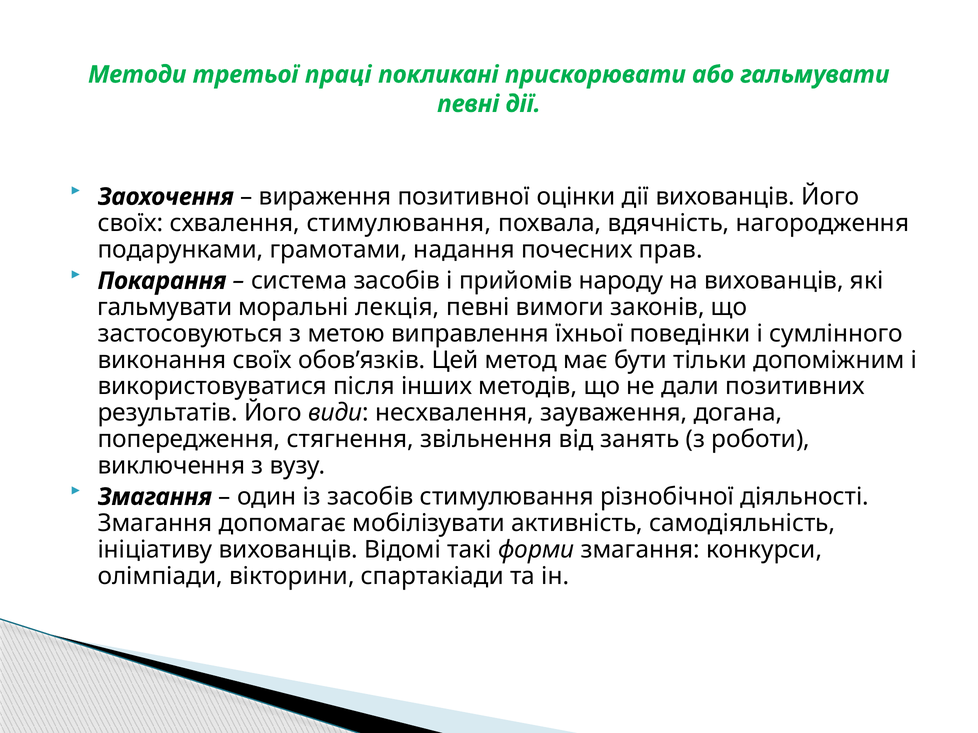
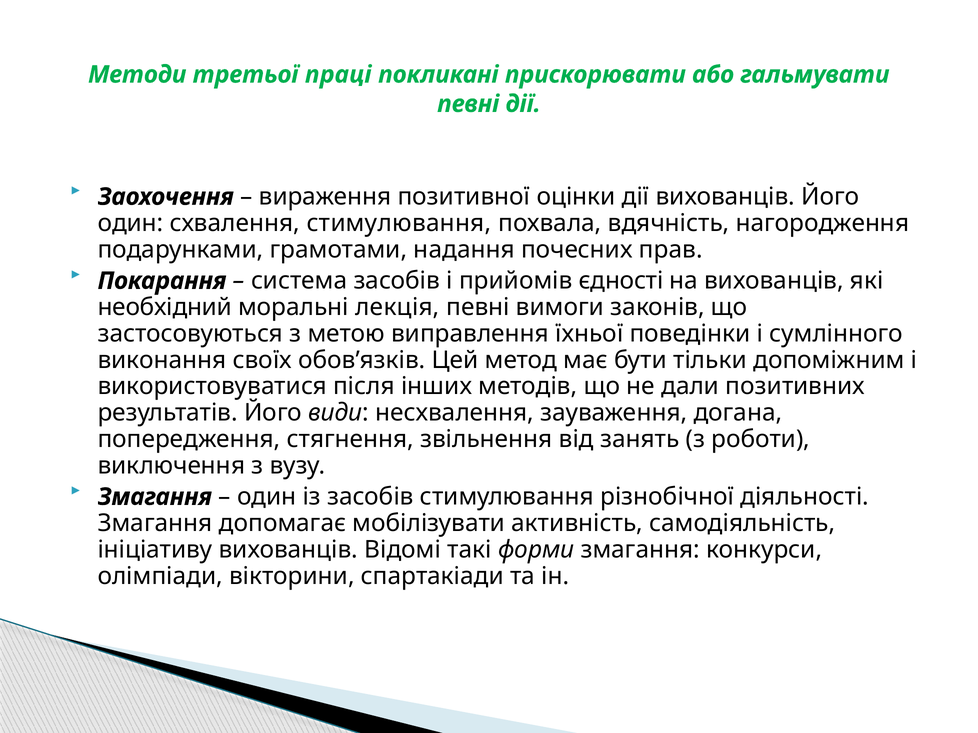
своїх at (130, 223): своїх -> один
народу: народу -> єдності
гальмувати at (165, 307): гальмувати -> необхідний
